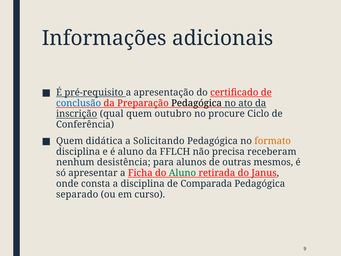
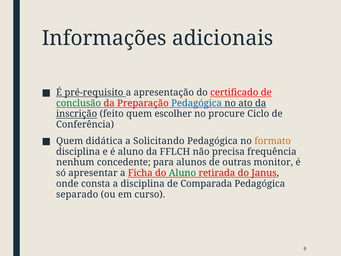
conclusão colour: blue -> green
Pedagógica at (197, 103) colour: black -> blue
qual: qual -> feito
outubro: outubro -> escolher
receberam: receberam -> frequência
desistência: desistência -> concedente
mesmos: mesmos -> monitor
